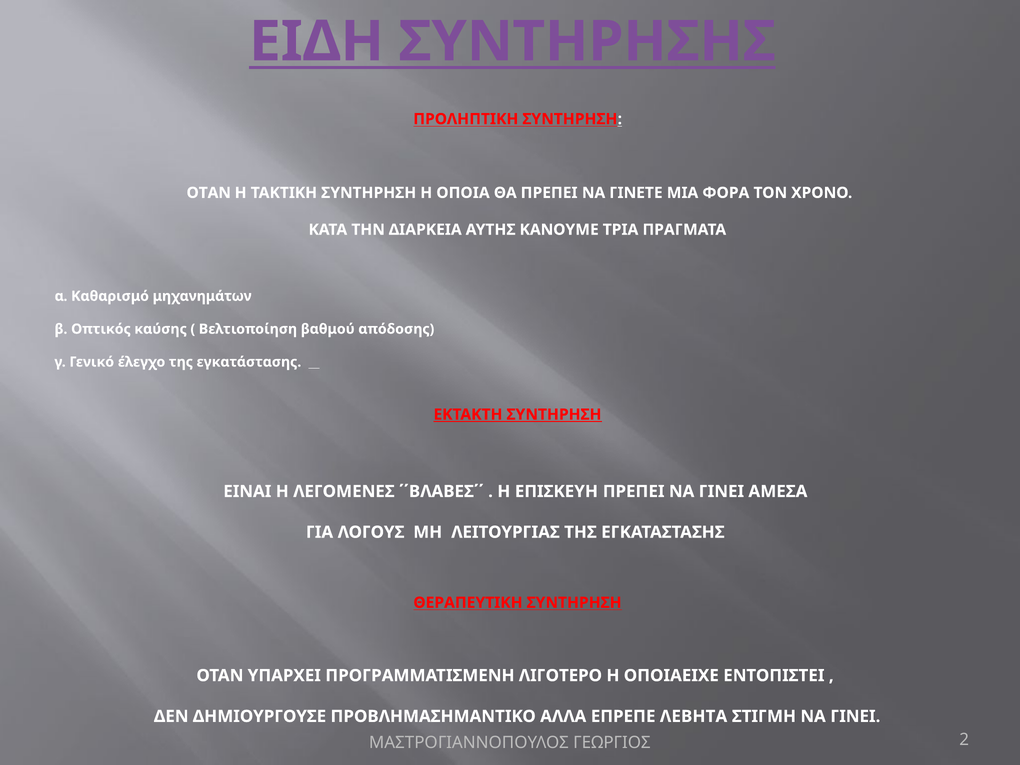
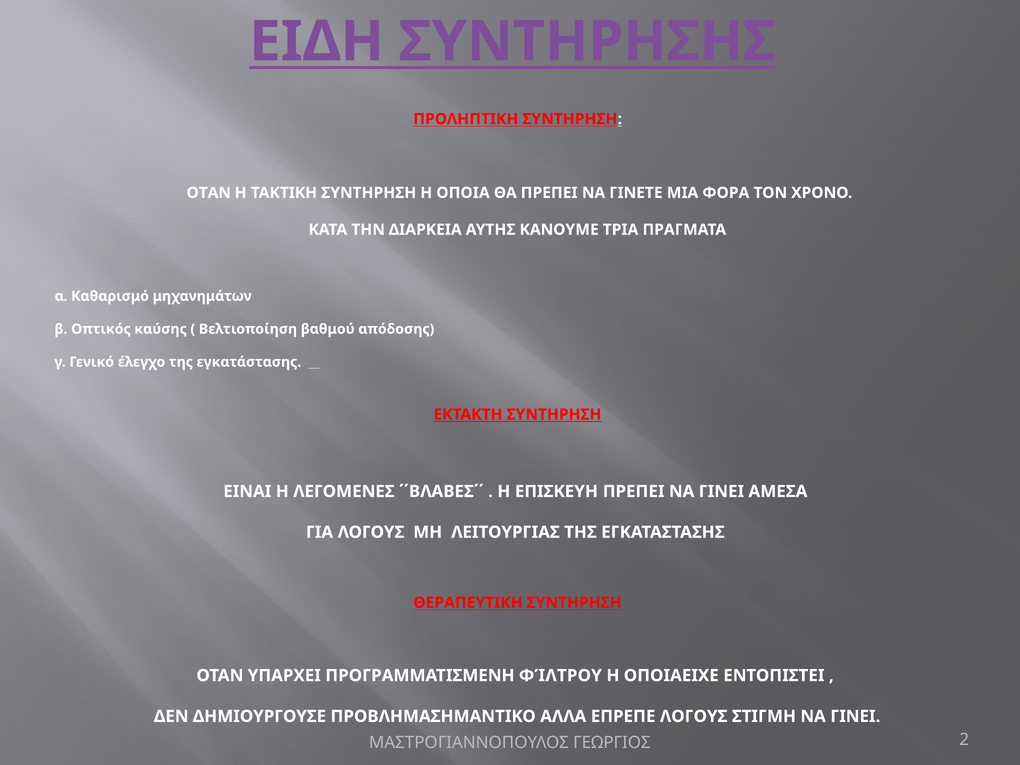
ΛΙΓΟΤΕΡΟ: ΛΙΓΟΤΕΡΟ -> ΦΊΛΤΡΟΥ
ΕΠΡΕΠΕ ΛΕΒΗΤΑ: ΛΕΒΗΤΑ -> ΛΟΓΟΥΣ
